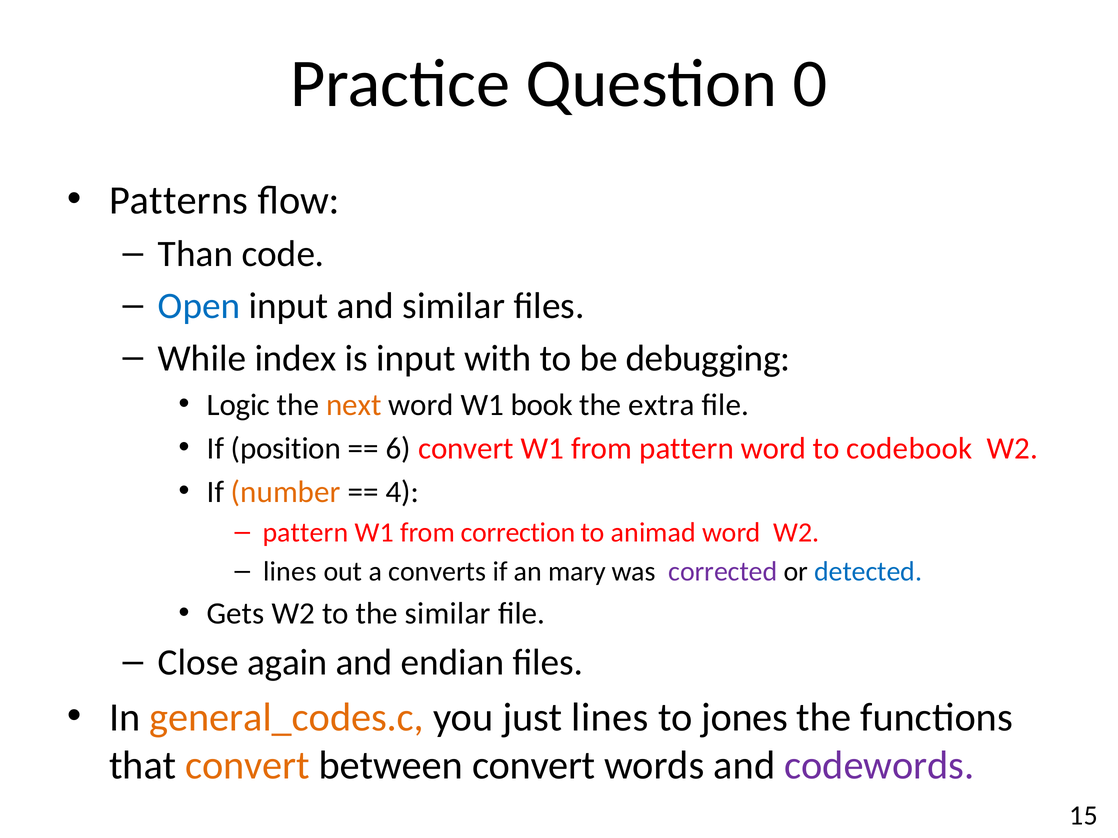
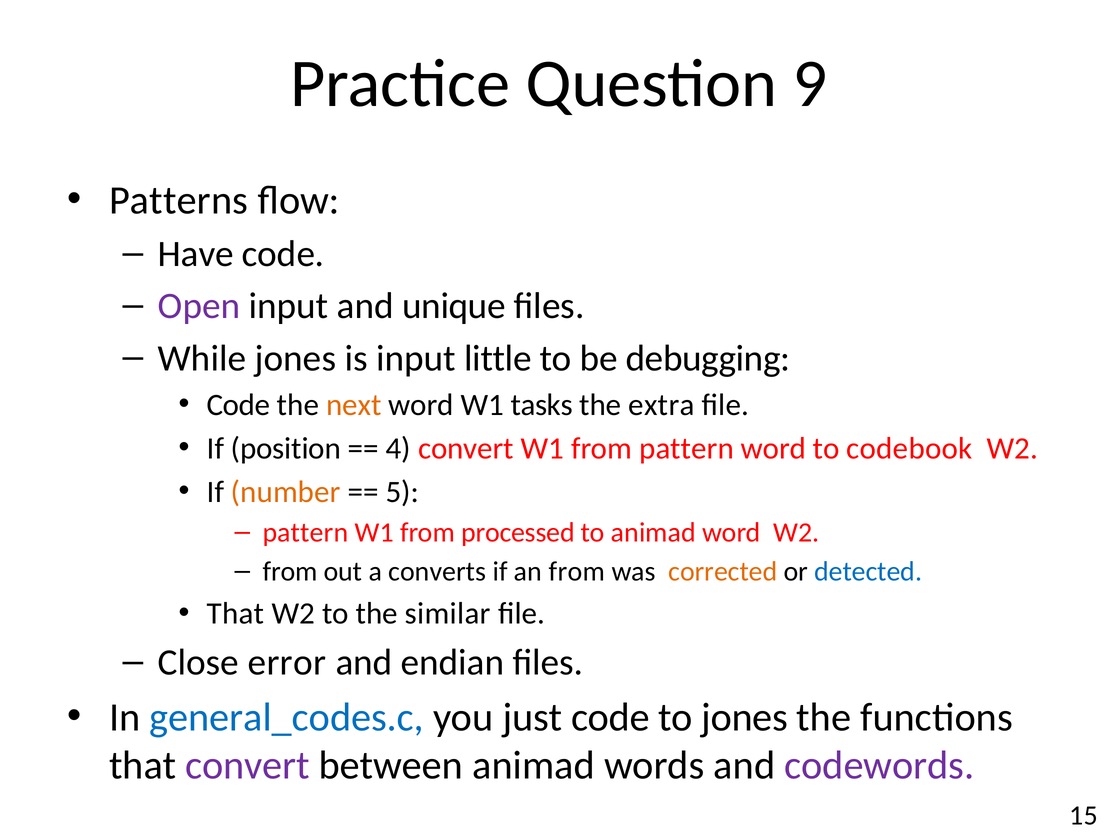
0: 0 -> 9
Than: Than -> Have
Open colour: blue -> purple
and similar: similar -> unique
While index: index -> jones
with: with -> little
Logic at (238, 405): Logic -> Code
book: book -> tasks
6: 6 -> 4
4: 4 -> 5
correction: correction -> processed
lines at (290, 572): lines -> from
an mary: mary -> from
corrected colour: purple -> orange
Gets at (236, 614): Gets -> That
again: again -> error
general_codes.c colour: orange -> blue
just lines: lines -> code
convert at (247, 766) colour: orange -> purple
between convert: convert -> animad
